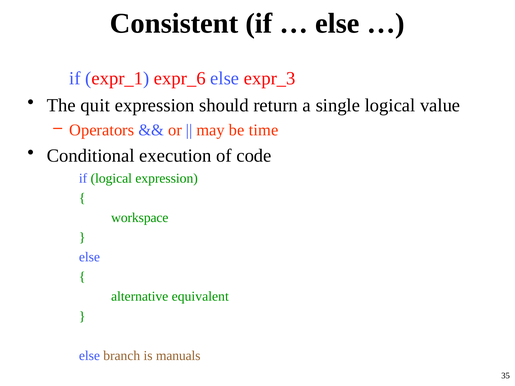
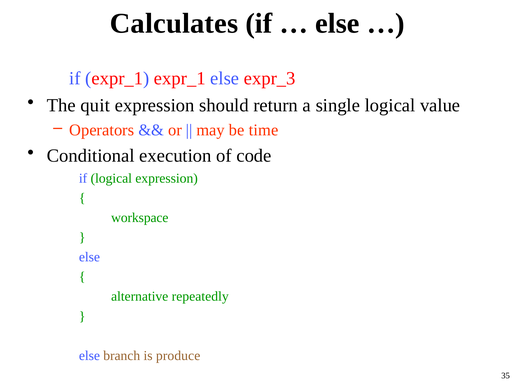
Consistent: Consistent -> Calculates
expr_1 expr_6: expr_6 -> expr_1
equivalent: equivalent -> repeatedly
manuals: manuals -> produce
